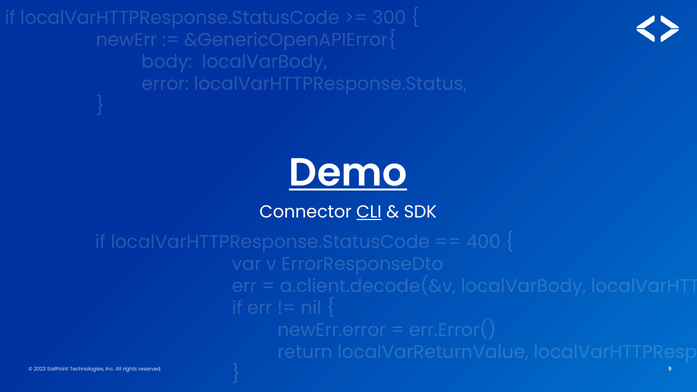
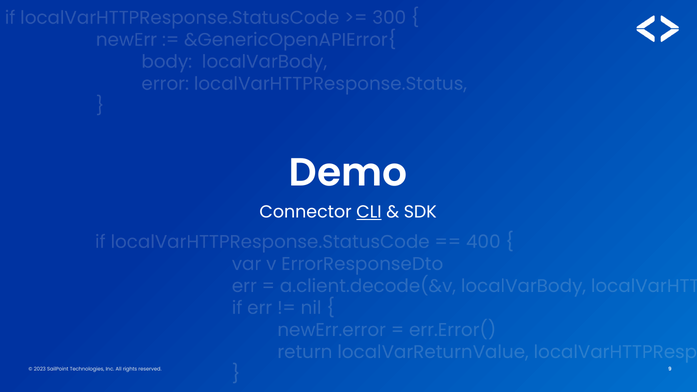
Demo underline: present -> none
